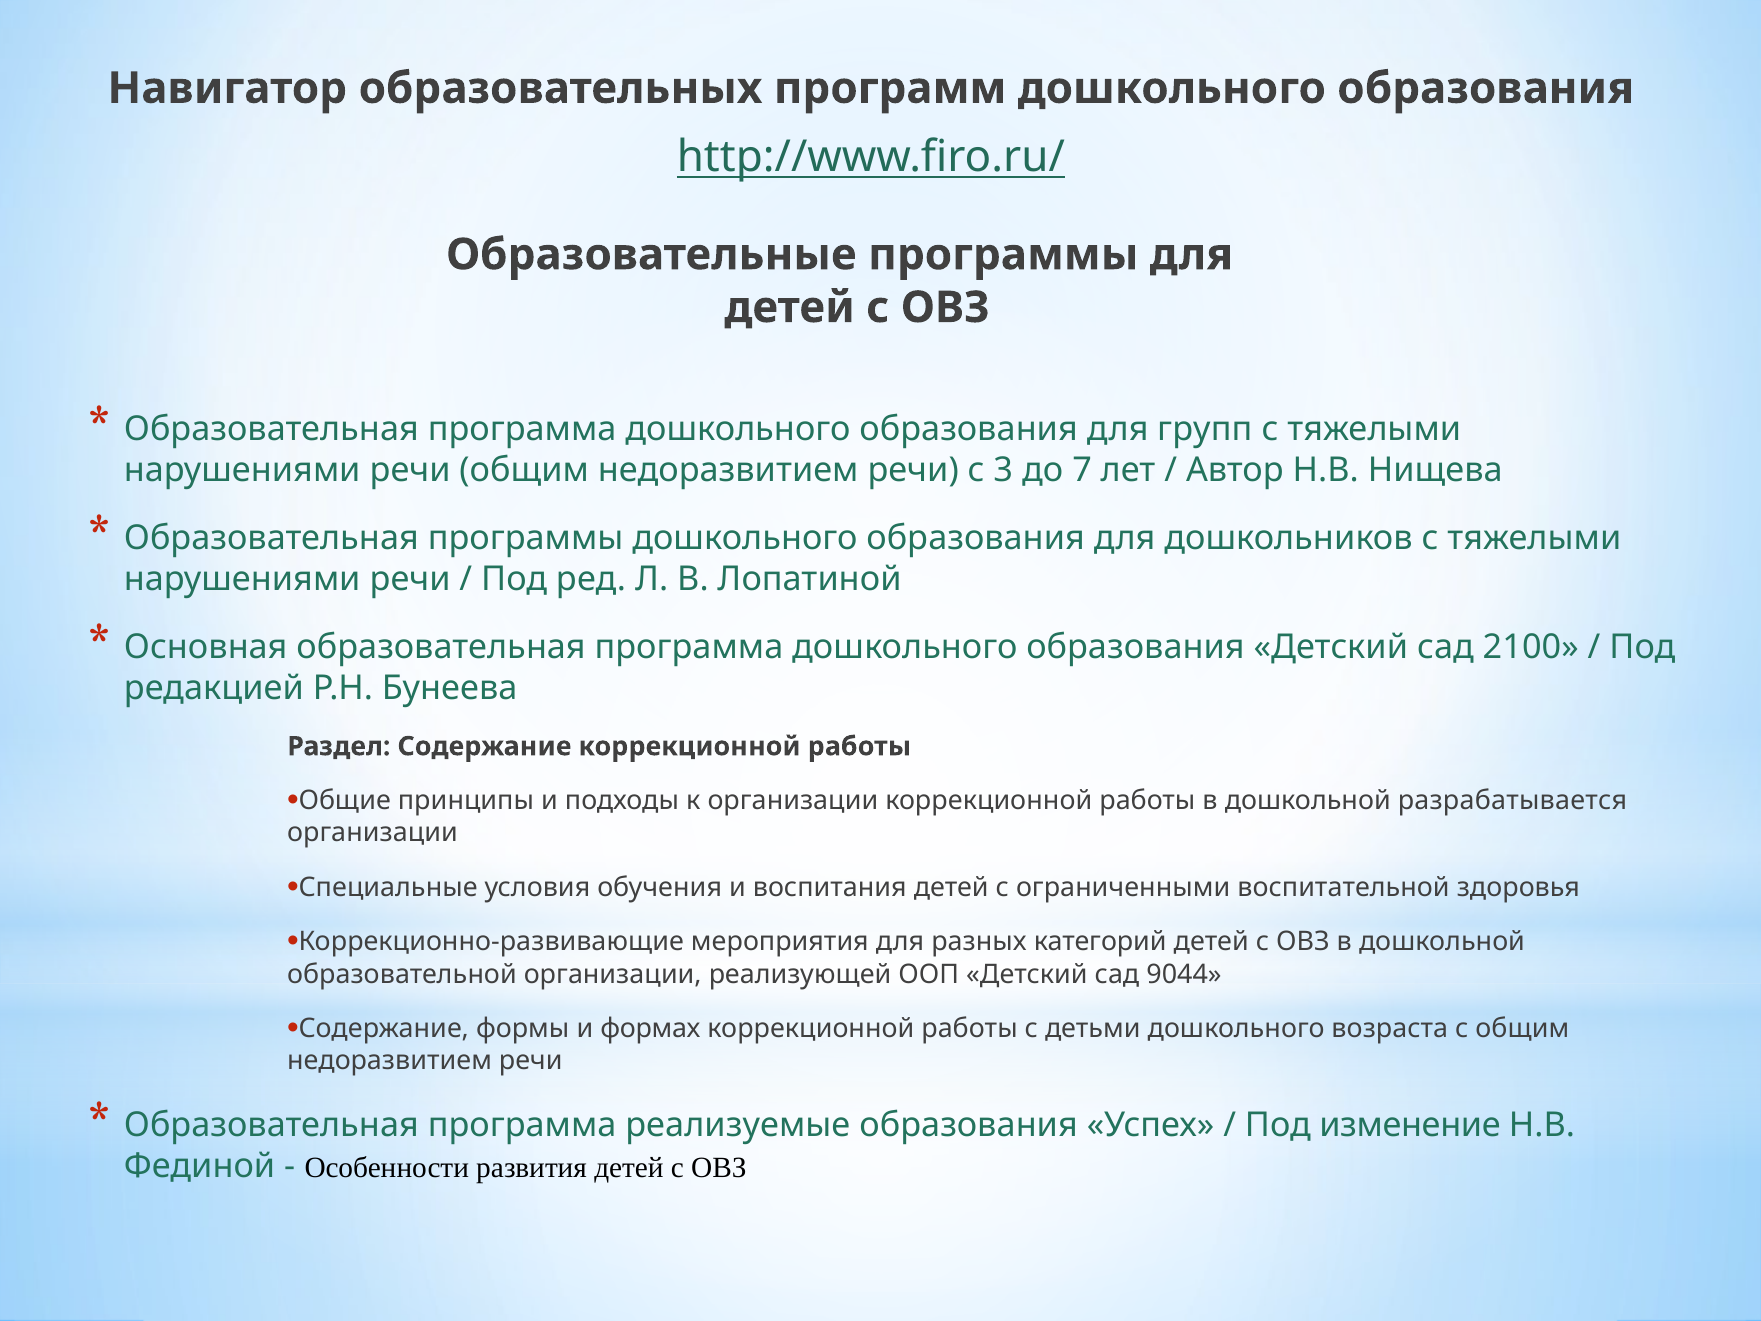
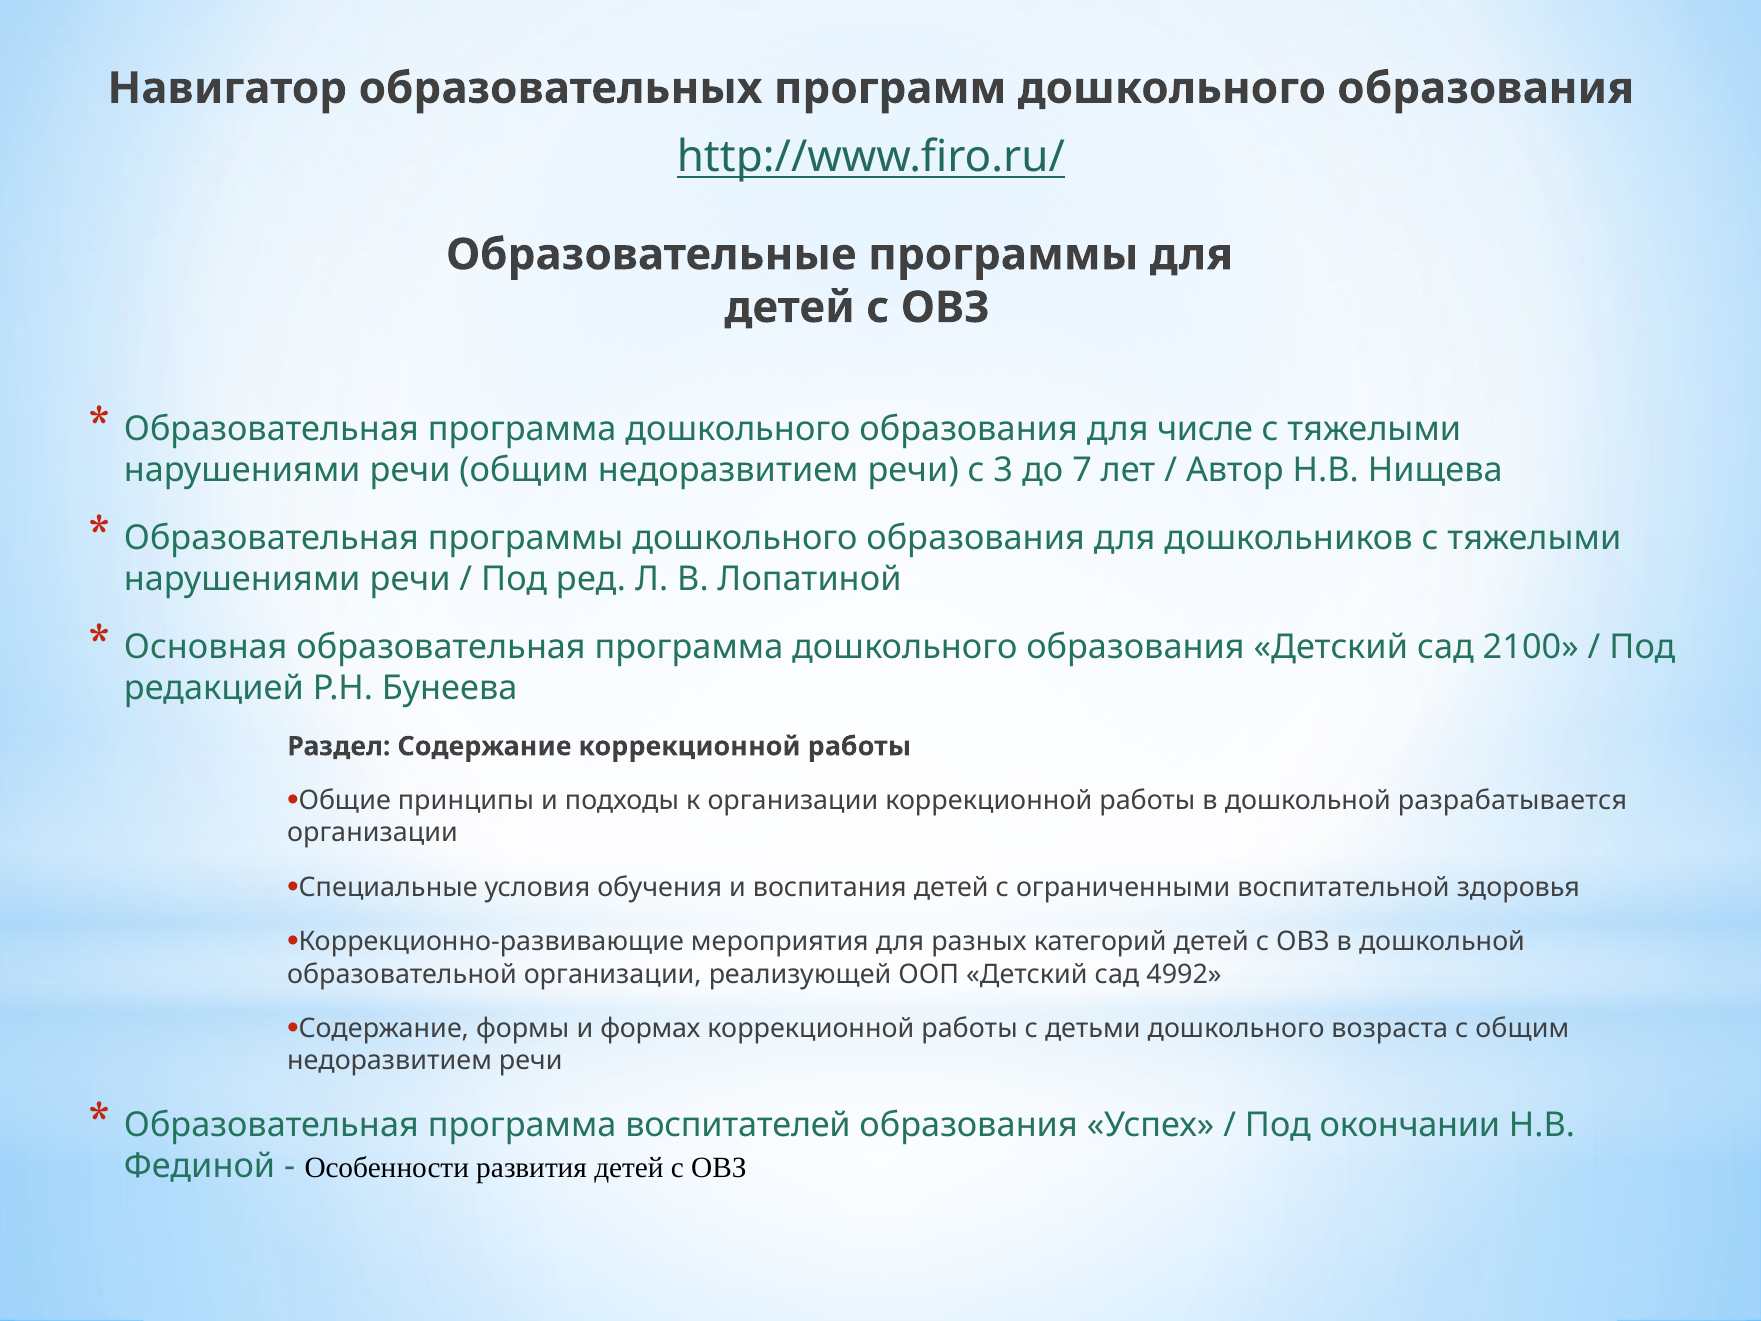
групп: групп -> числе
9044: 9044 -> 4992
реализуемые: реализуемые -> воспитателей
изменение: изменение -> окончании
